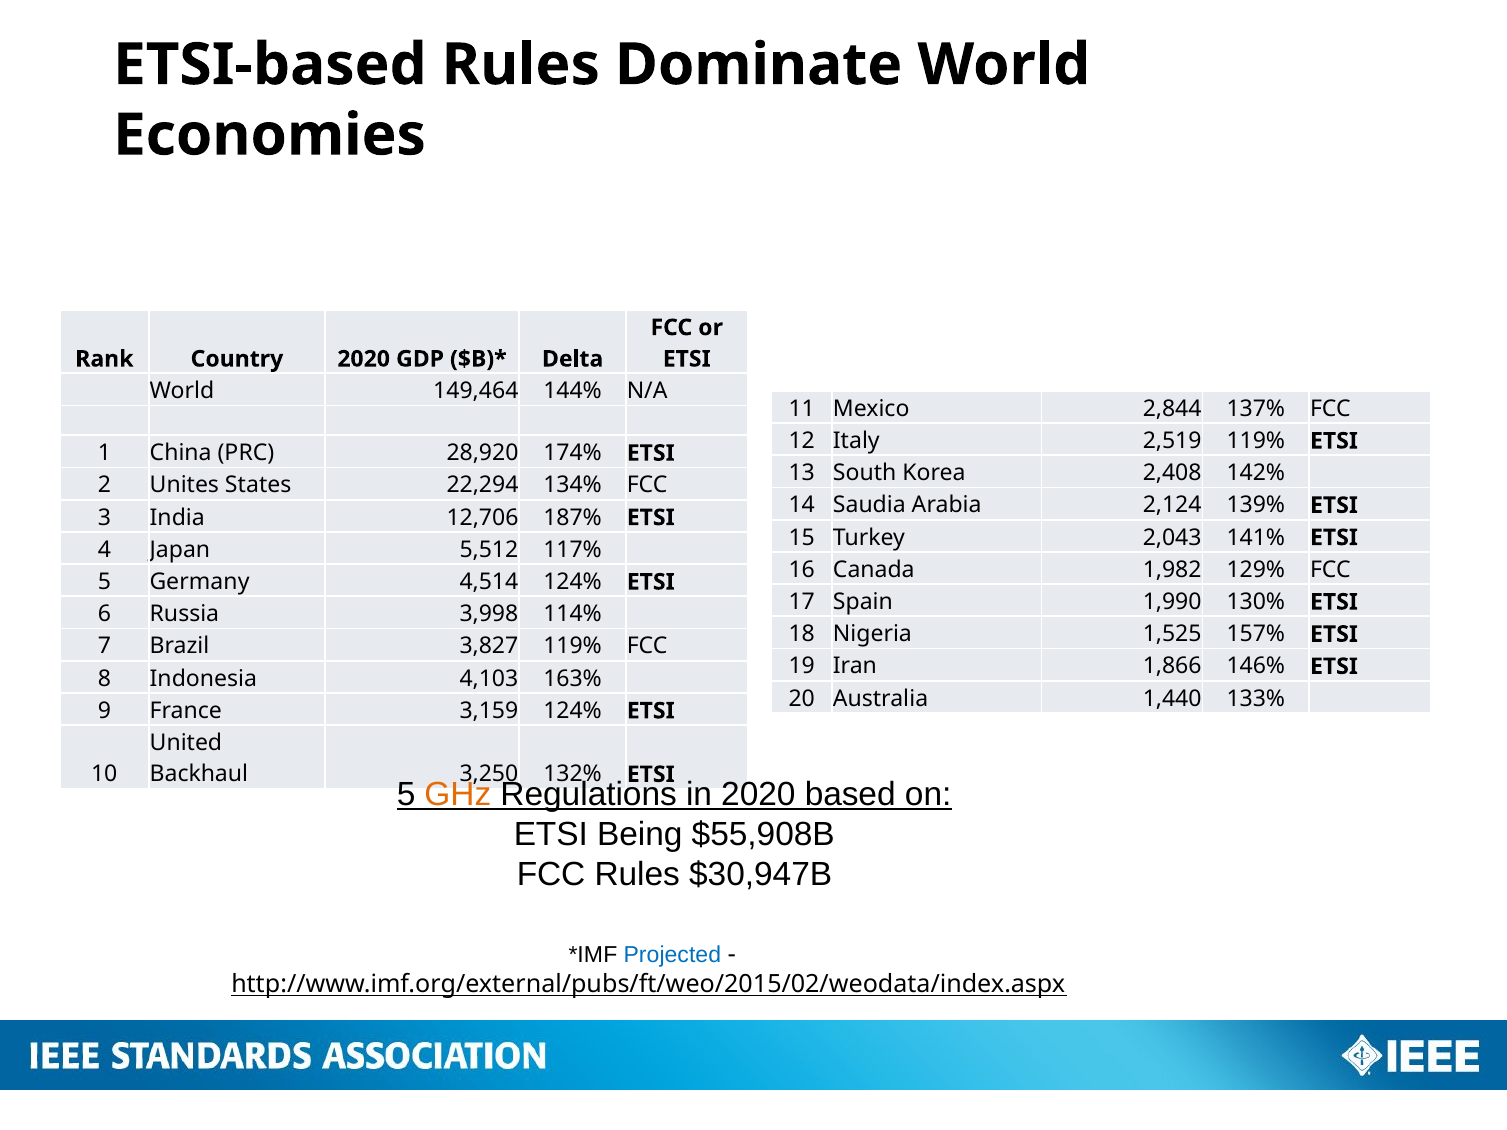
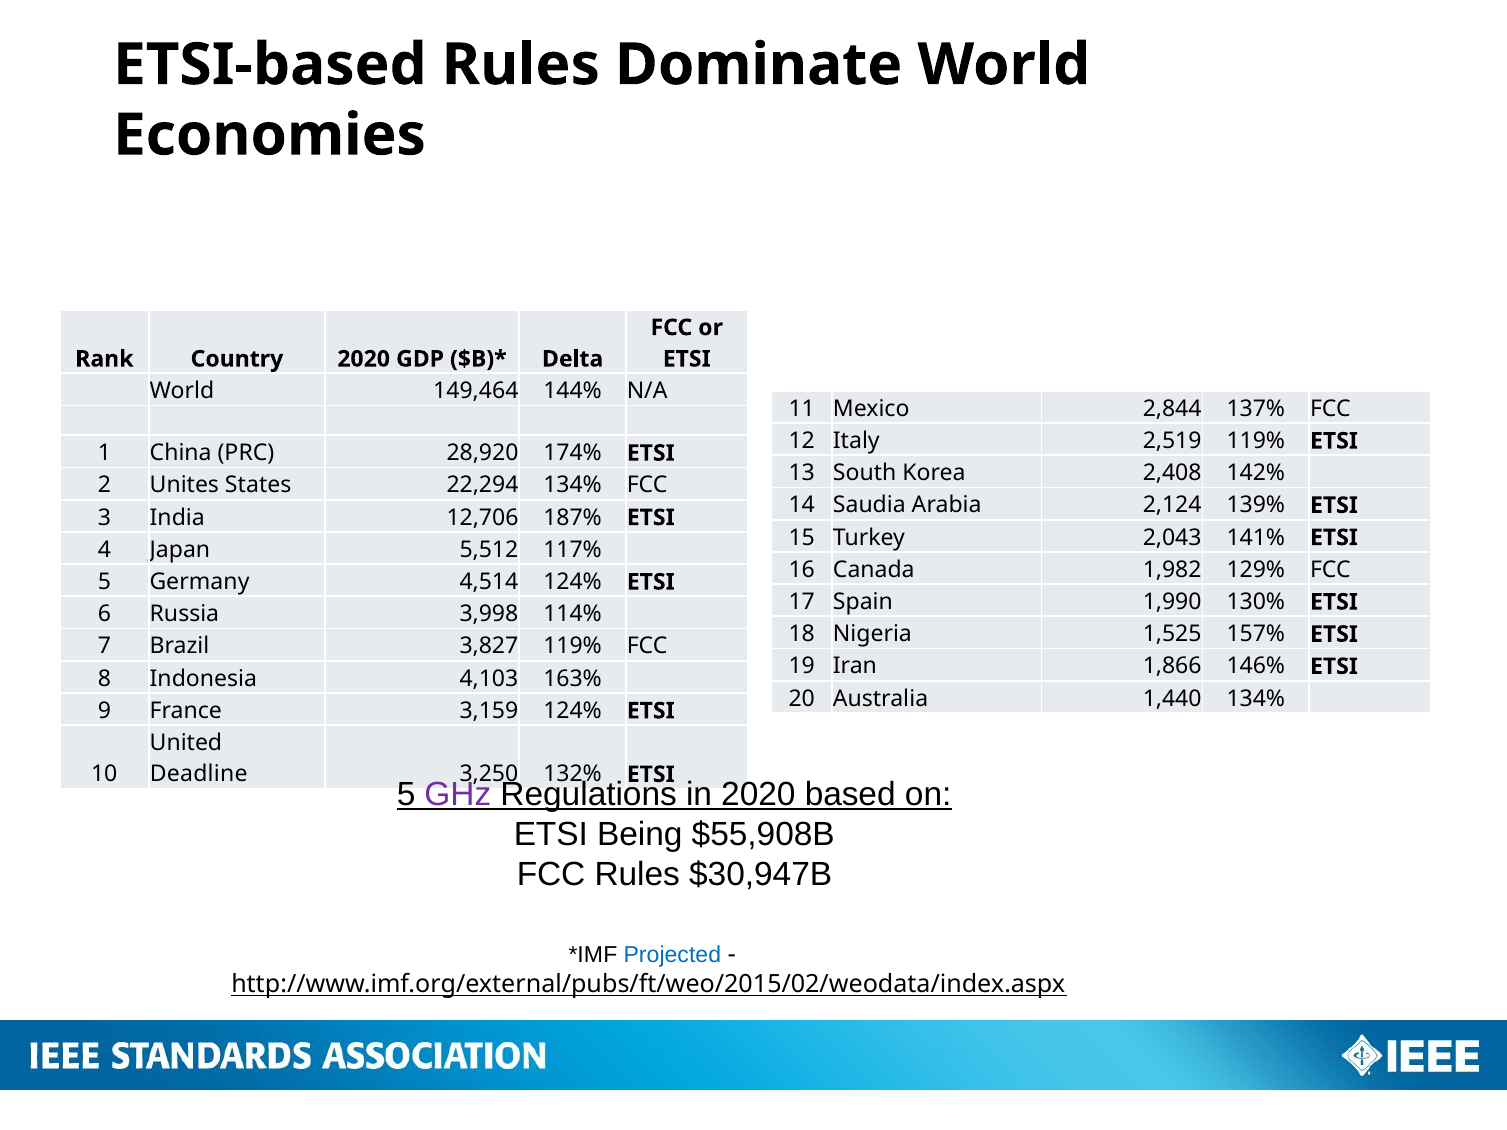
1,440 133%: 133% -> 134%
Backhaul: Backhaul -> Deadline
GHz colour: orange -> purple
